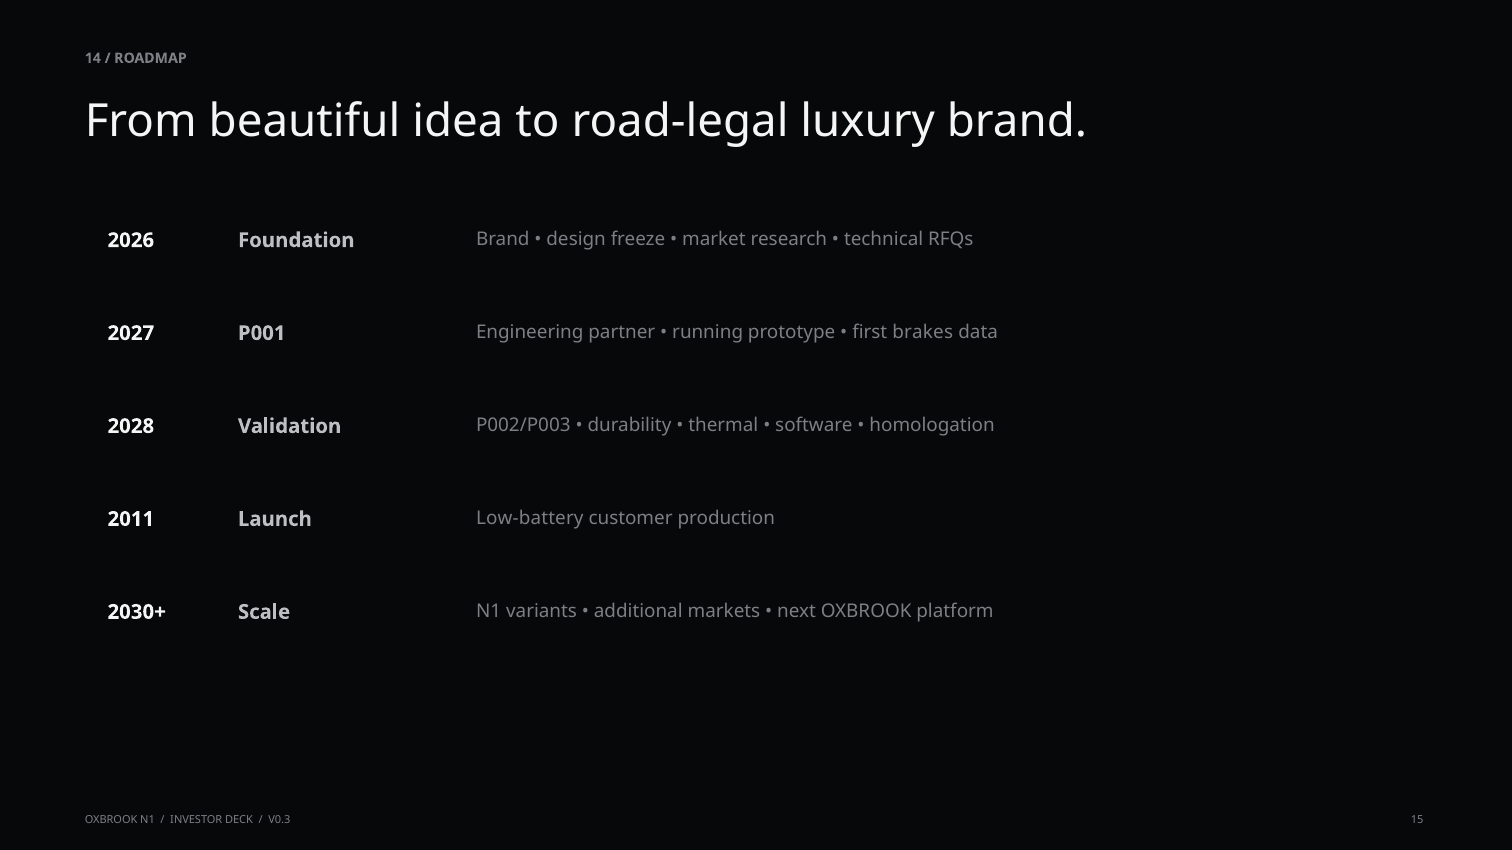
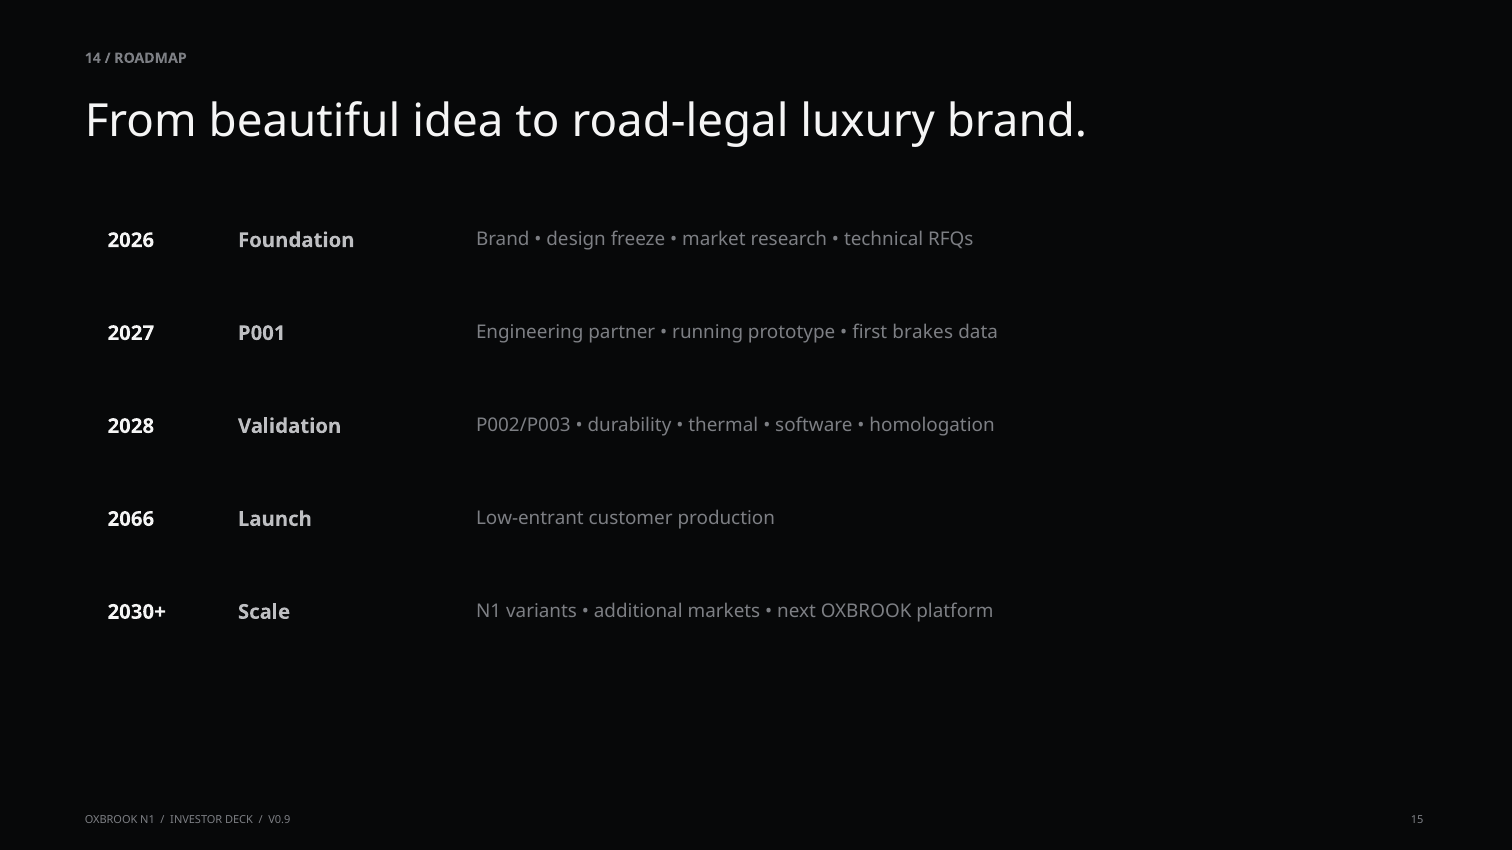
2011: 2011 -> 2066
Low-battery: Low-battery -> Low-entrant
V0.3: V0.3 -> V0.9
